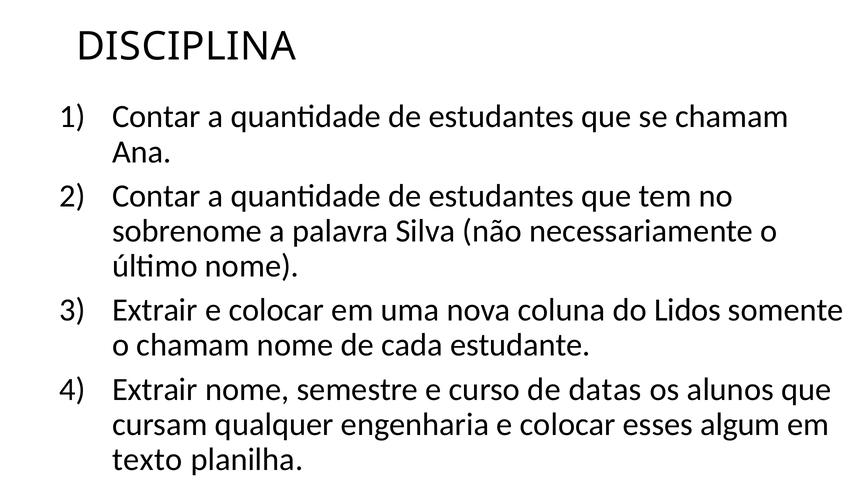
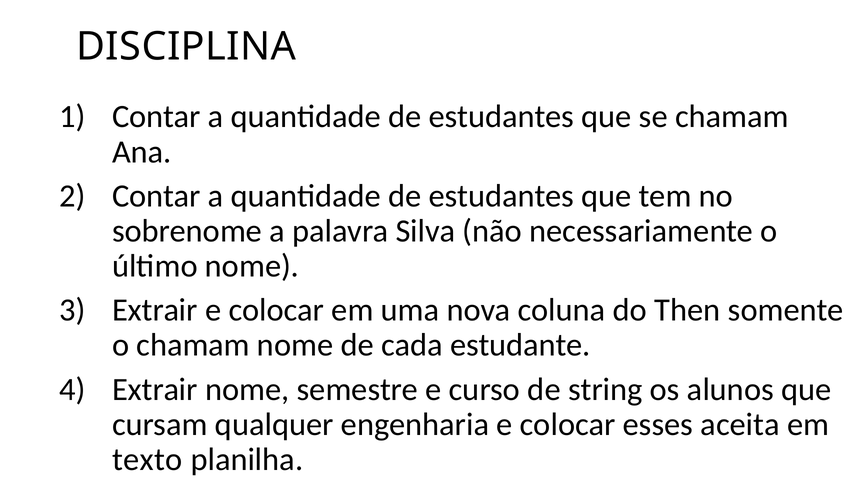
Lidos: Lidos -> Then
datas: datas -> string
algum: algum -> aceita
